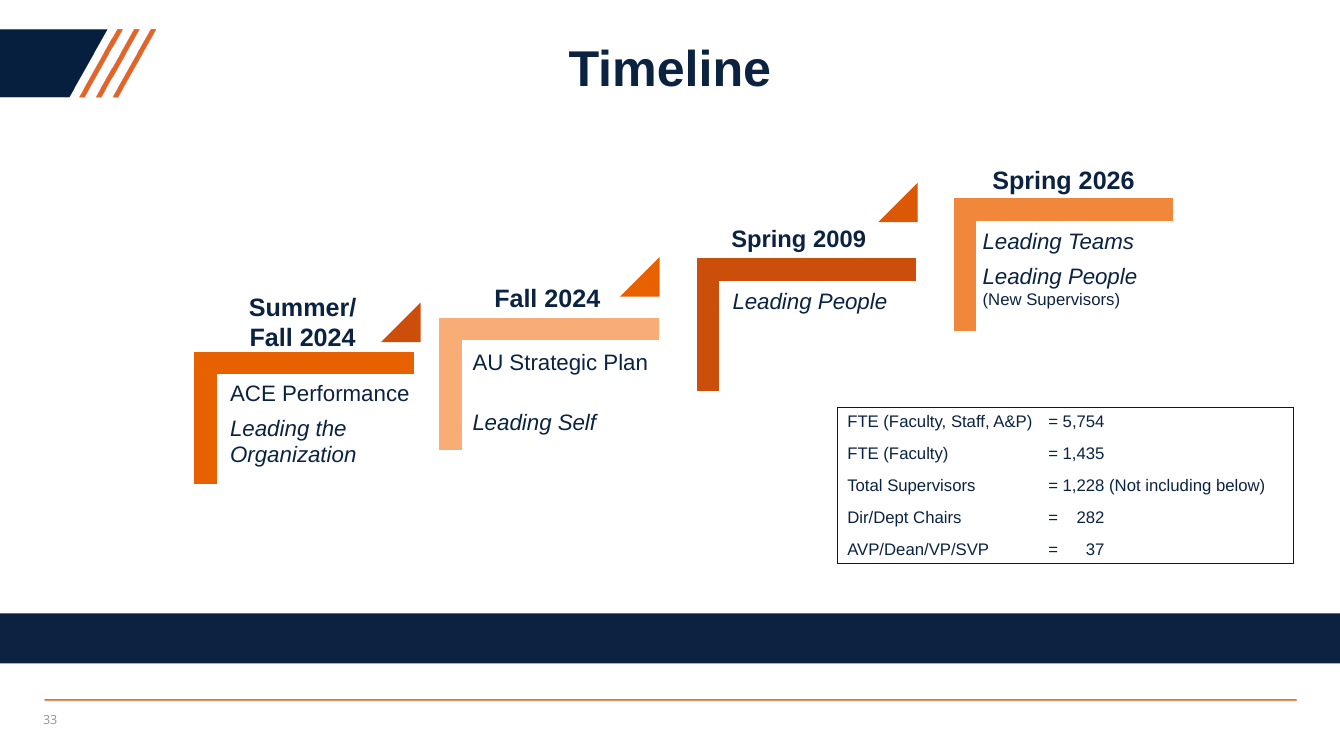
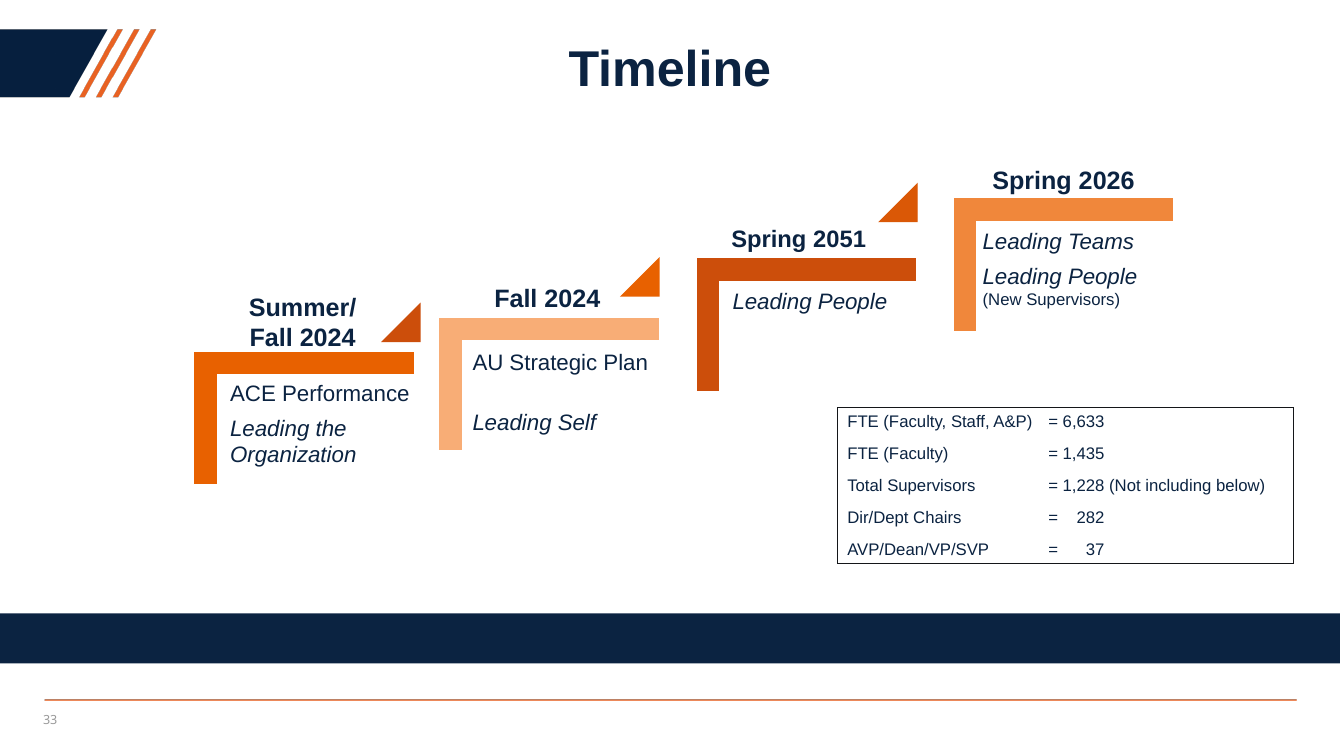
2009: 2009 -> 2051
5,754: 5,754 -> 6,633
